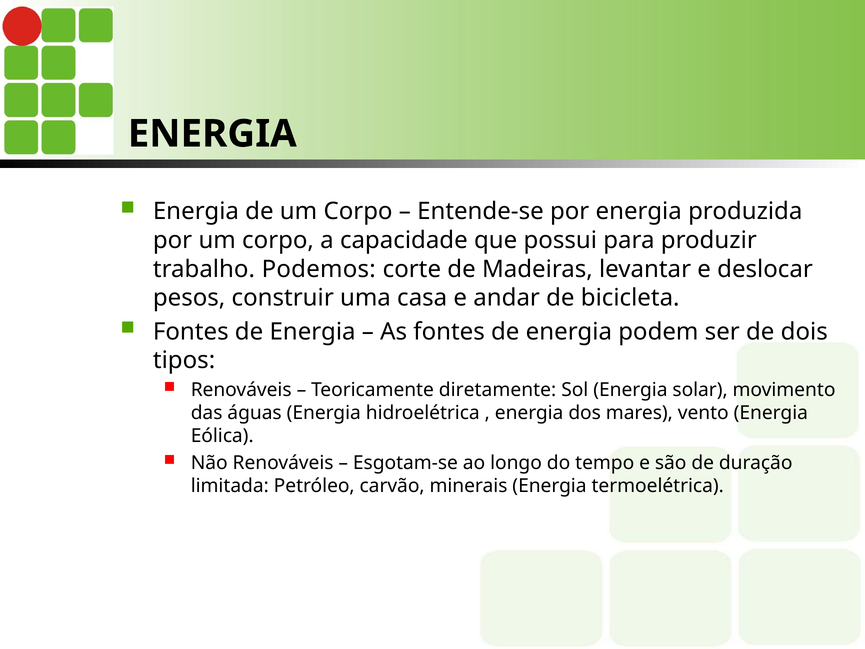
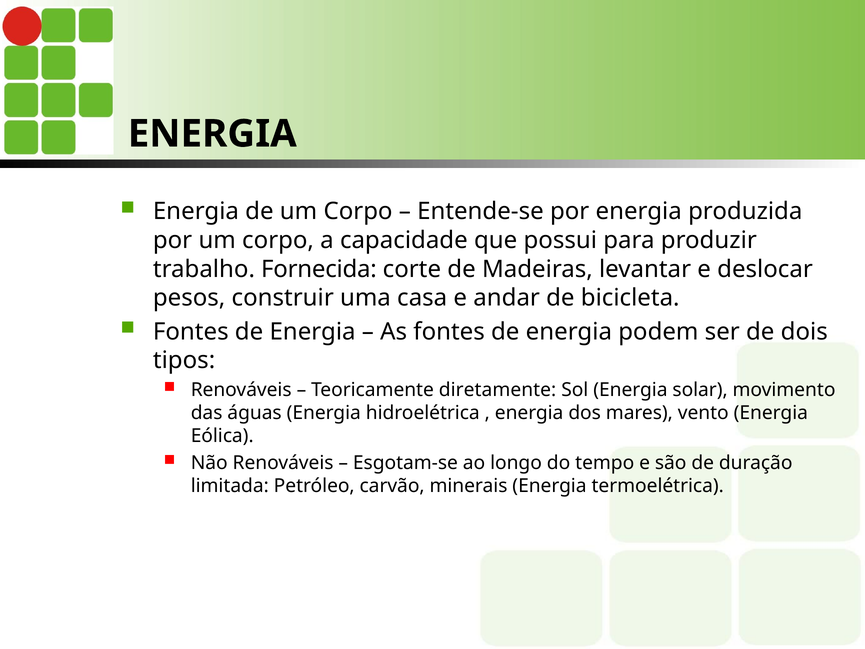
Podemos: Podemos -> Fornecida
